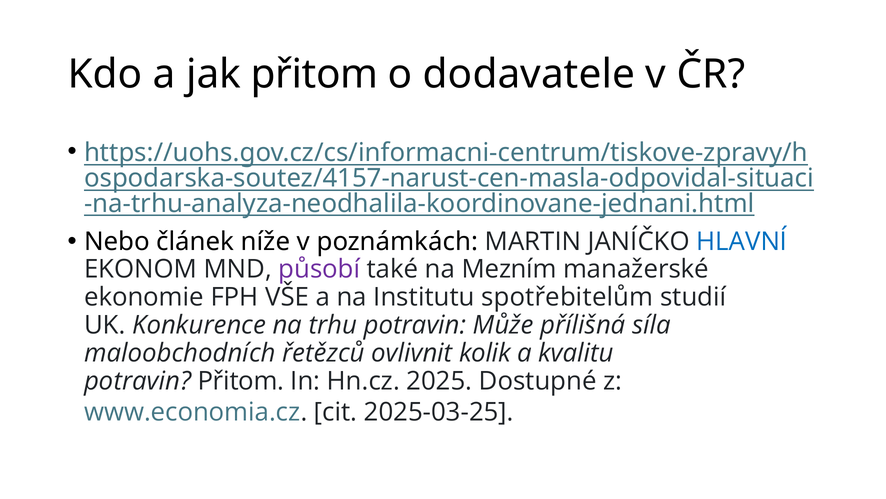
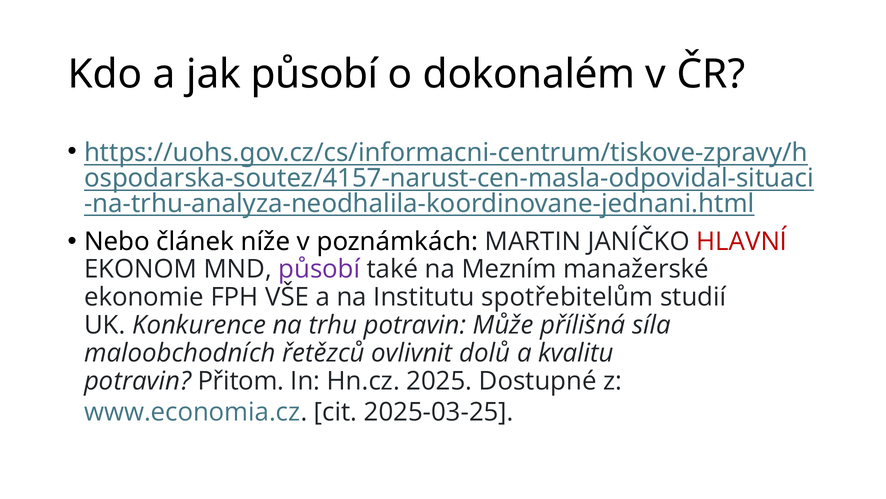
jak přitom: přitom -> působí
dodavatele: dodavatele -> dokonalém
HLAVNÍ colour: blue -> red
kolik: kolik -> dolů
